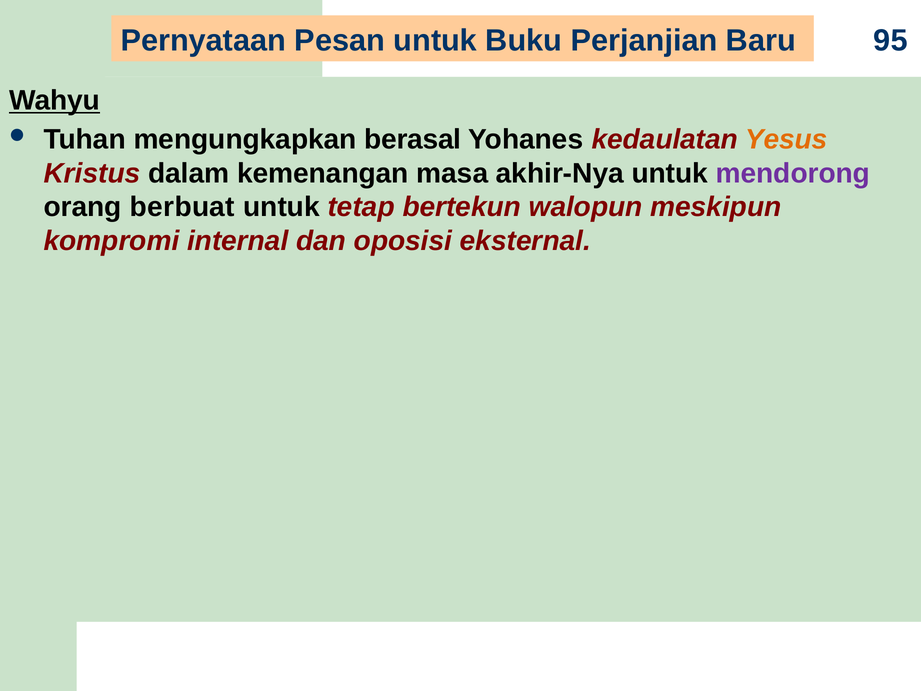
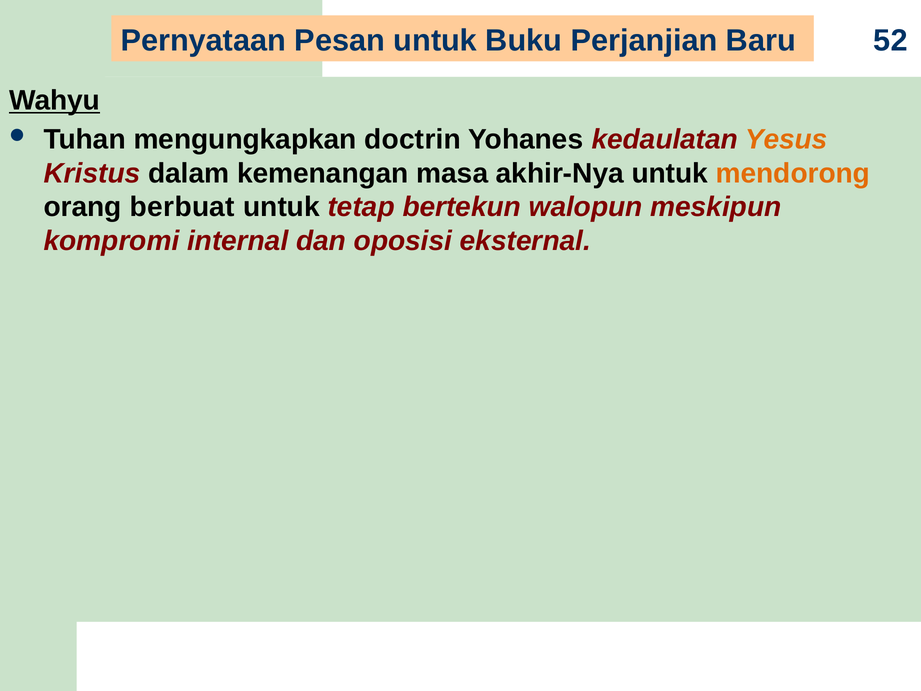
95: 95 -> 52
berasal: berasal -> doctrin
mendorong colour: purple -> orange
